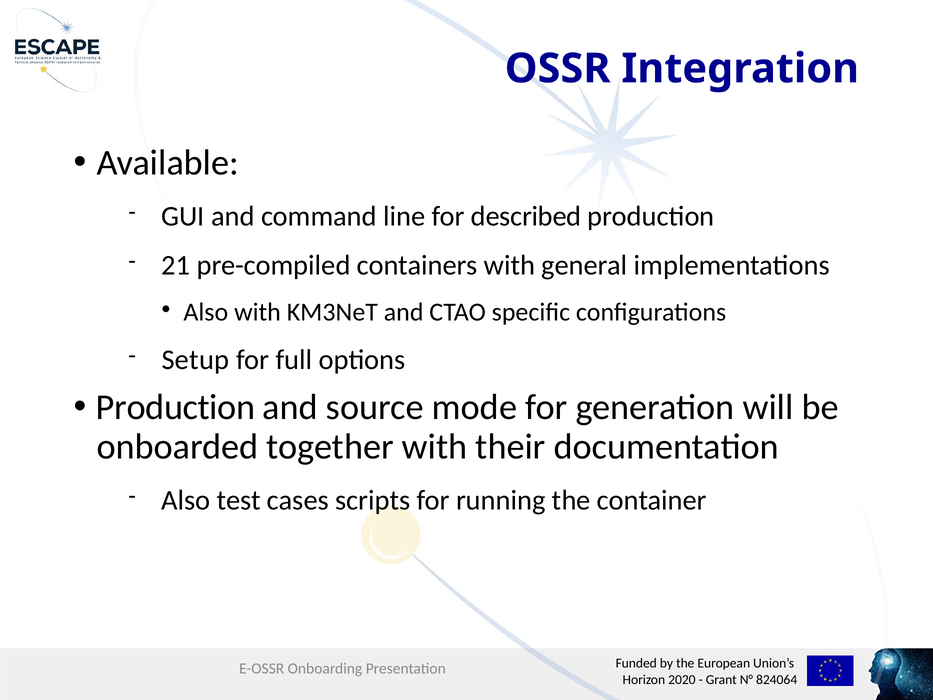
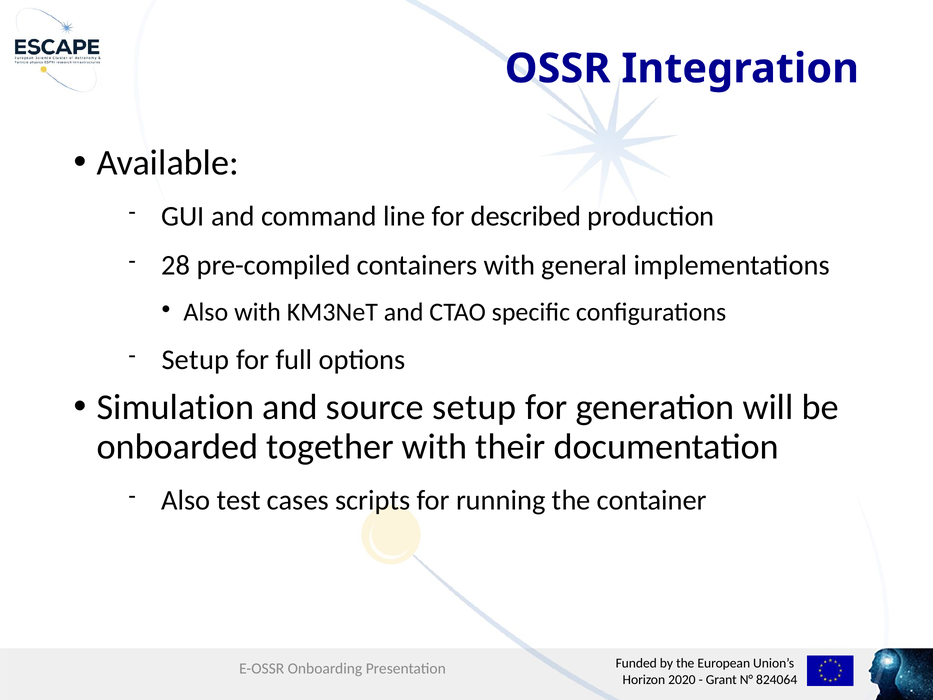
21: 21 -> 28
Production at (176, 407): Production -> Simulation
source mode: mode -> setup
